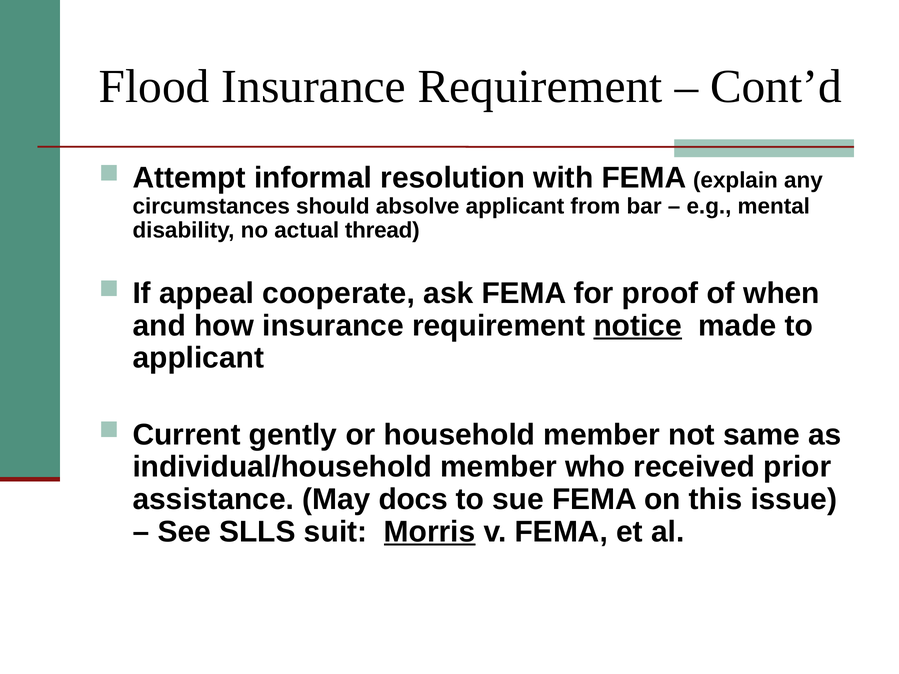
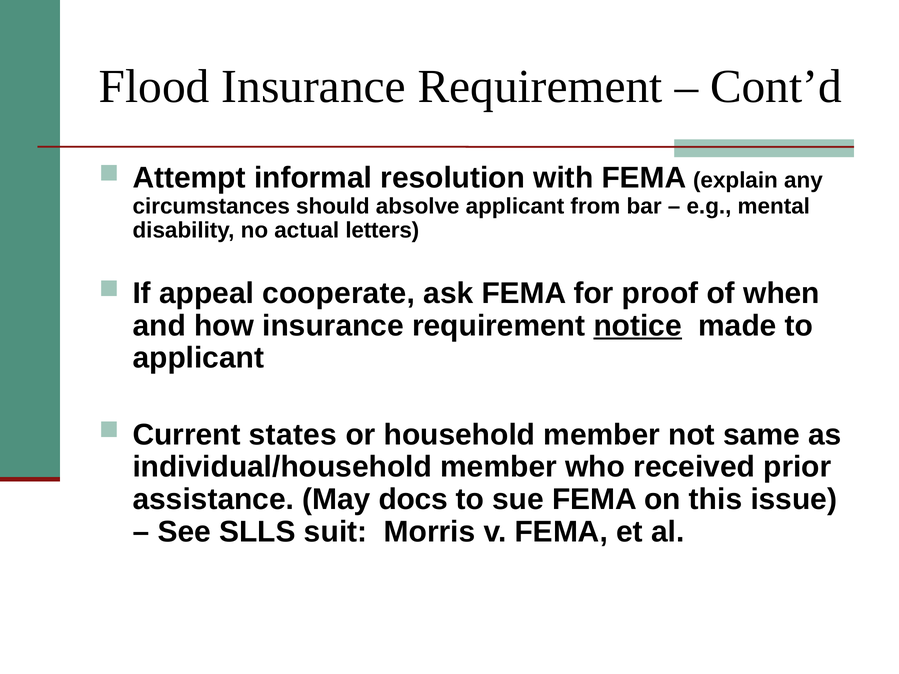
thread: thread -> letters
gently: gently -> states
Morris underline: present -> none
